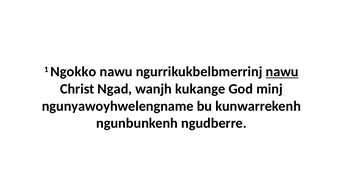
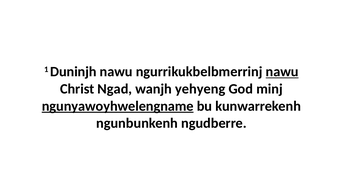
Ngokko: Ngokko -> Duninjh
kukange: kukange -> yehyeng
ngunyawoyhwelengname underline: none -> present
